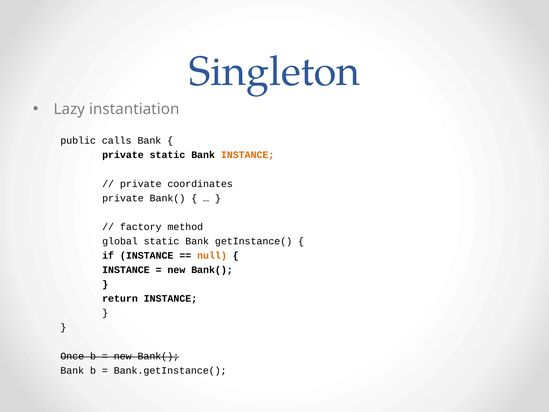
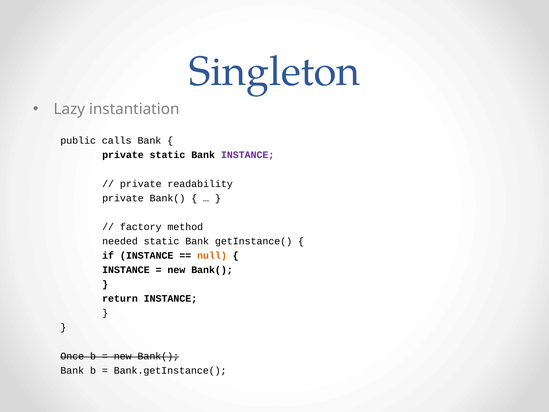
INSTANCE at (248, 155) colour: orange -> purple
coordinates: coordinates -> readability
global: global -> needed
